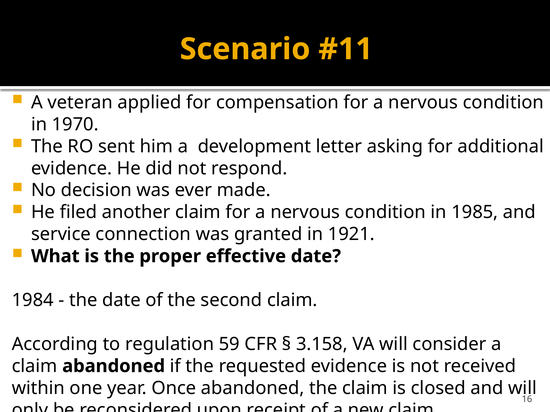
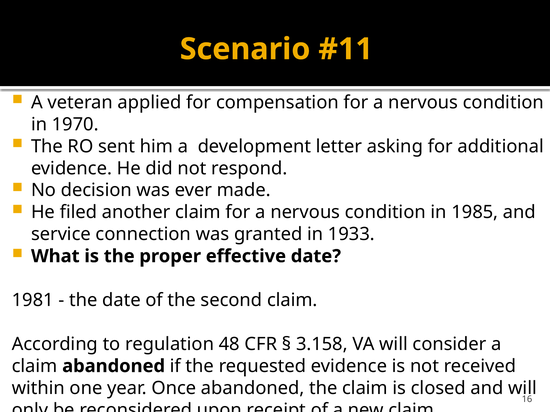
1921: 1921 -> 1933
1984: 1984 -> 1981
59: 59 -> 48
